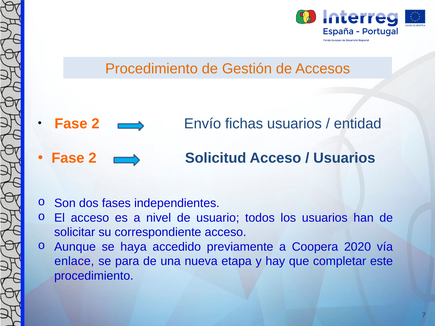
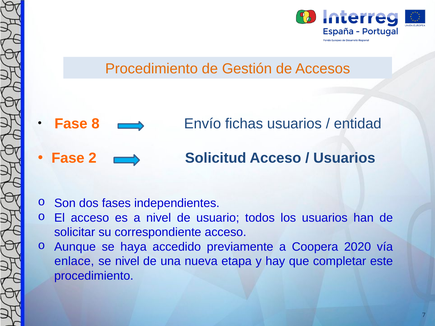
2 at (96, 124): 2 -> 8
se para: para -> nivel
